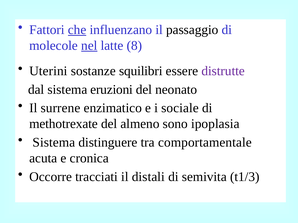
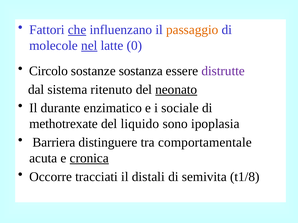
passaggio colour: black -> orange
8: 8 -> 0
Uterini: Uterini -> Circolo
squilibri: squilibri -> sostanza
eruzioni: eruzioni -> ritenuto
neonato underline: none -> present
surrene: surrene -> durante
almeno: almeno -> liquido
Sistema at (54, 143): Sistema -> Barriera
cronica underline: none -> present
t1/3: t1/3 -> t1/8
